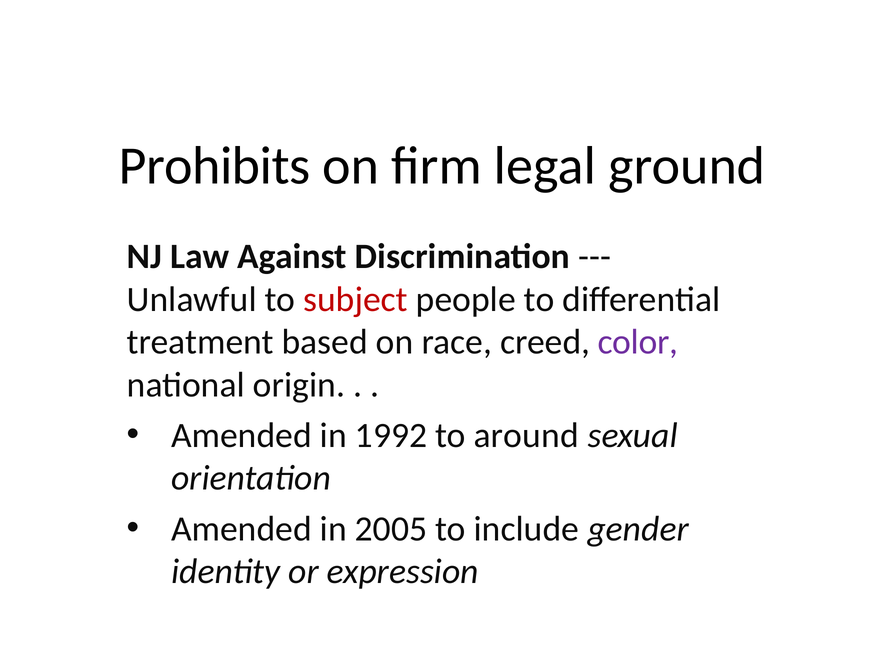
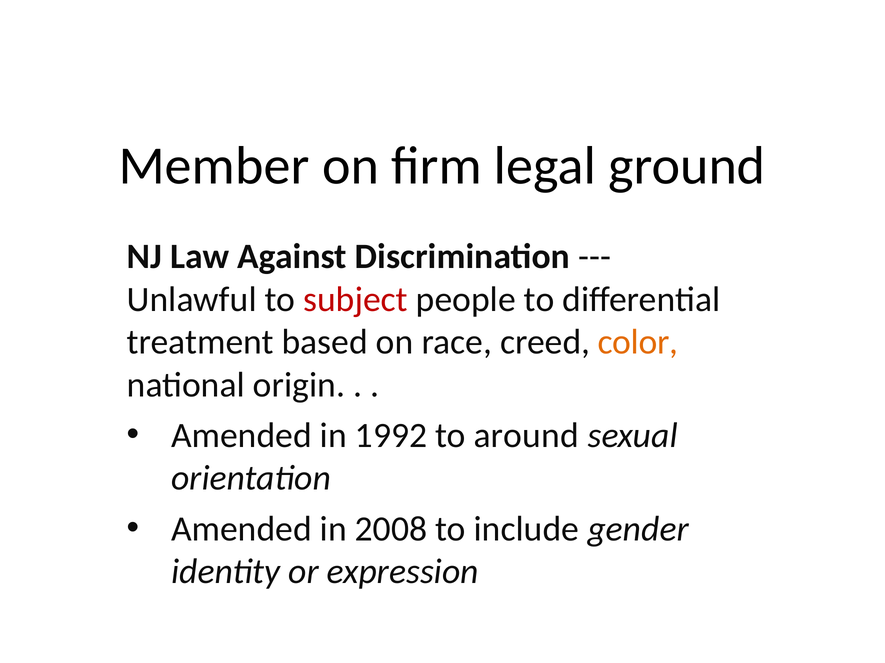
Prohibits: Prohibits -> Member
color colour: purple -> orange
2005: 2005 -> 2008
